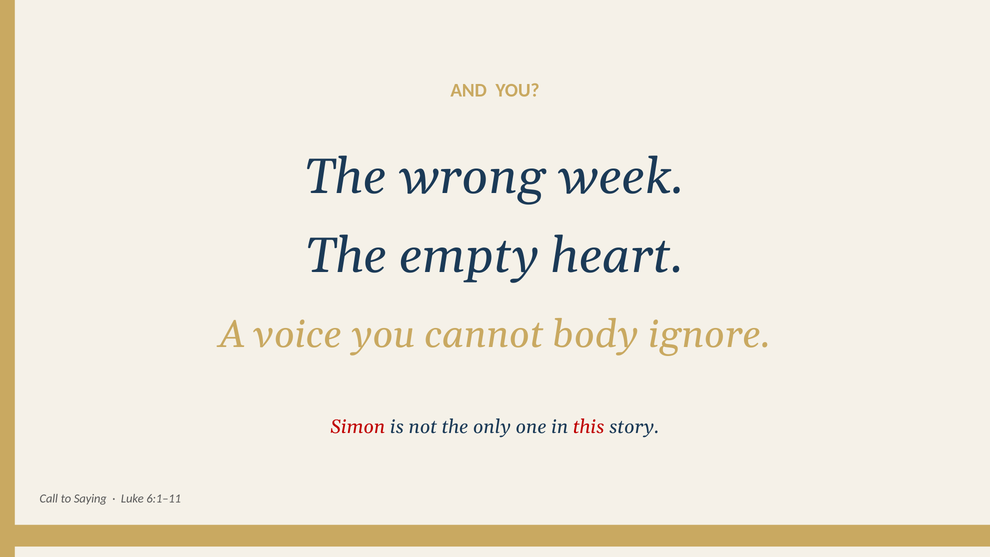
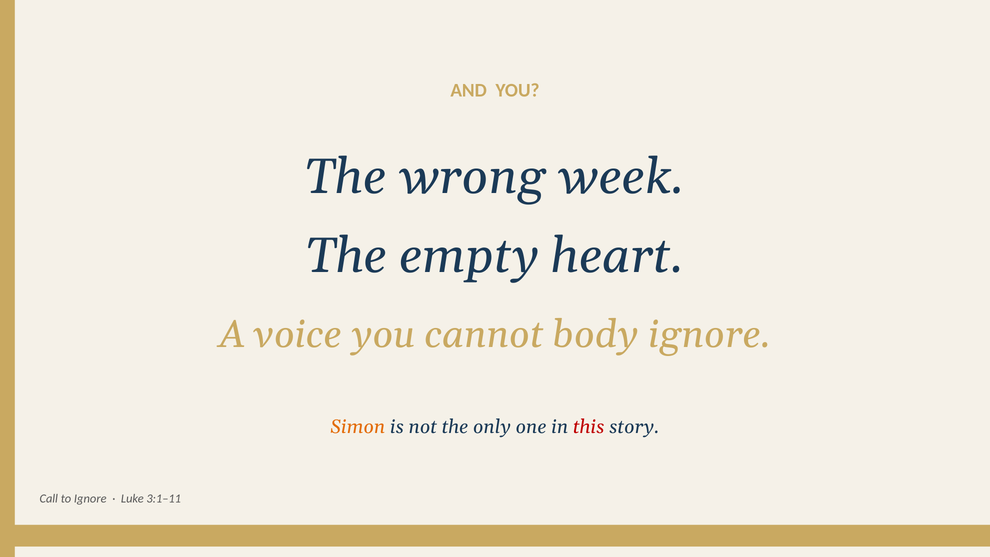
Simon colour: red -> orange
to Saying: Saying -> Ignore
6:1–11: 6:1–11 -> 3:1–11
